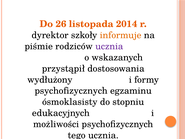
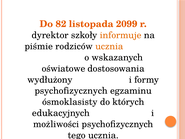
26: 26 -> 82
2014: 2014 -> 2099
ucznia at (109, 46) colour: purple -> orange
przystąpił: przystąpił -> oświatowe
stopniu: stopniu -> których
